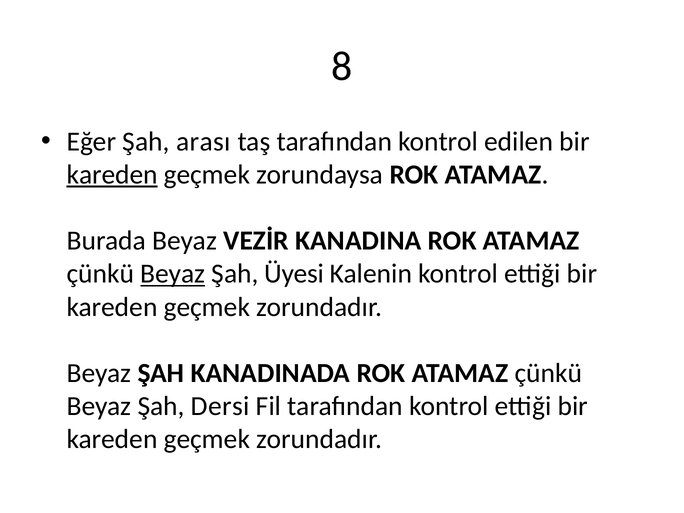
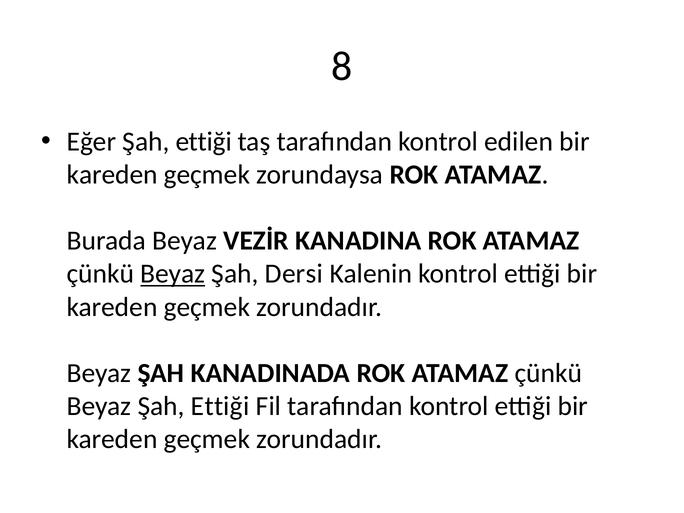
Eğer Şah arası: arası -> ettiği
kareden at (112, 175) underline: present -> none
Üyesi: Üyesi -> Dersi
Beyaz Şah Dersi: Dersi -> Ettiği
